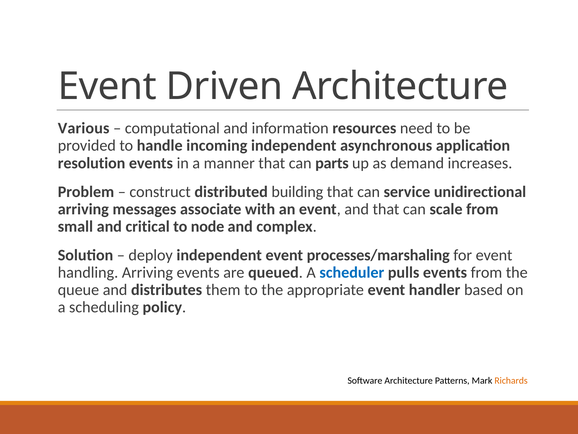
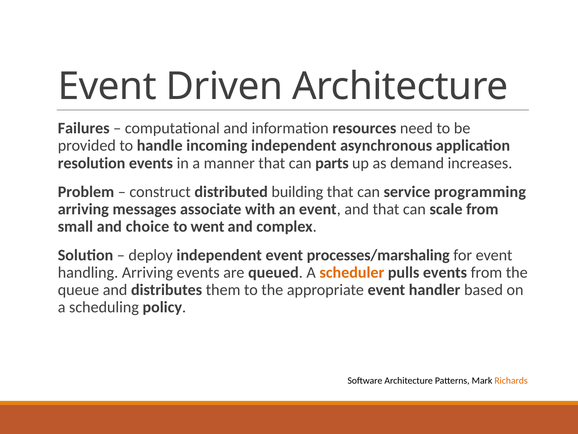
Various: Various -> Failures
unidirectional: unidirectional -> programming
critical: critical -> choice
node: node -> went
scheduler colour: blue -> orange
